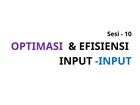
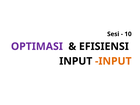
INPUT at (113, 61) colour: blue -> orange
